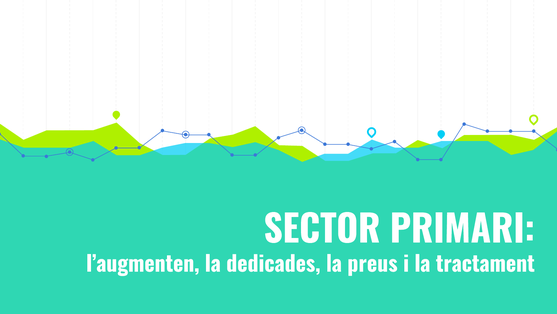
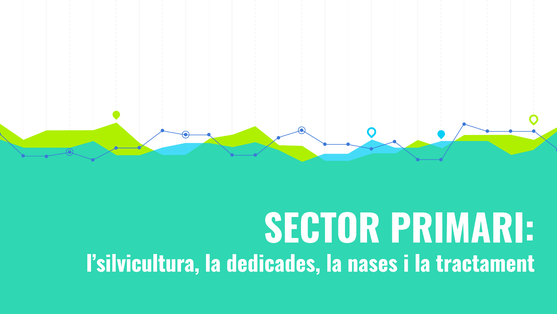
l’augmenten: l’augmenten -> l’silvicultura
preus: preus -> nases
